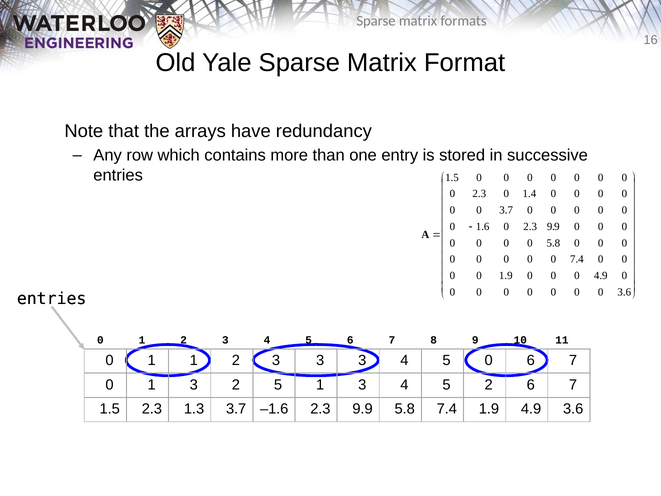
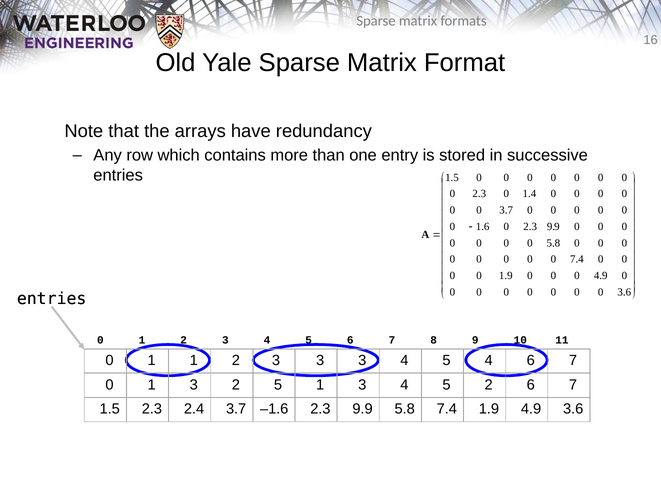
4 5 0: 0 -> 4
1.3: 1.3 -> 2.4
